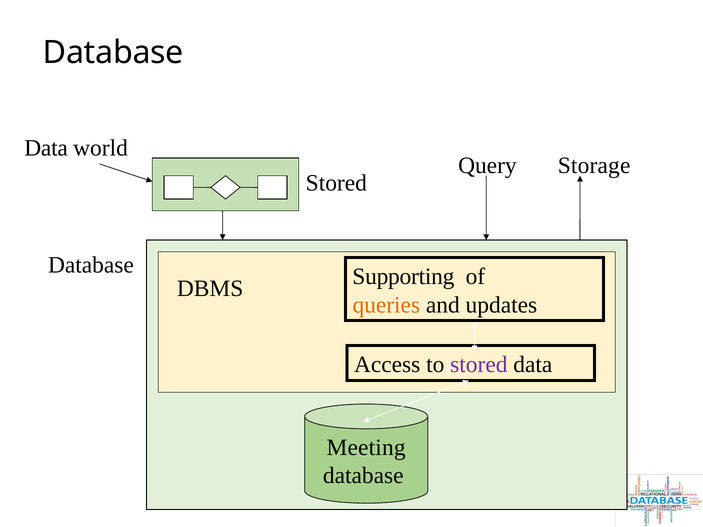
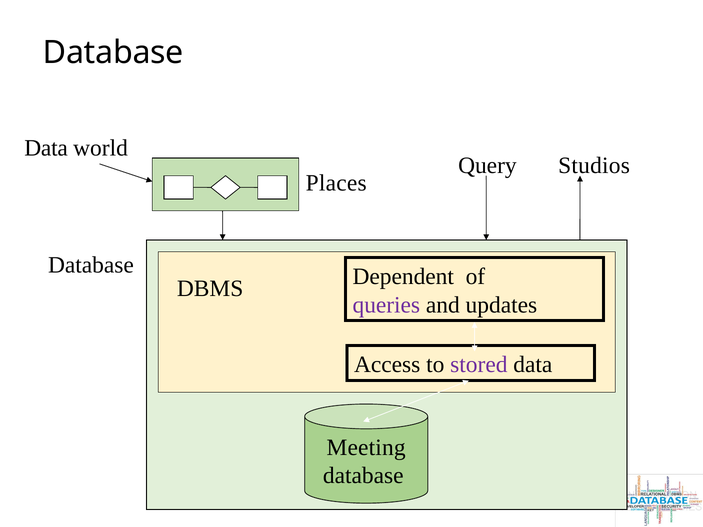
Storage: Storage -> Studios
Stored at (336, 183): Stored -> Places
Supporting: Supporting -> Dependent
queries colour: orange -> purple
